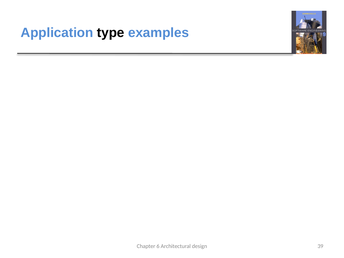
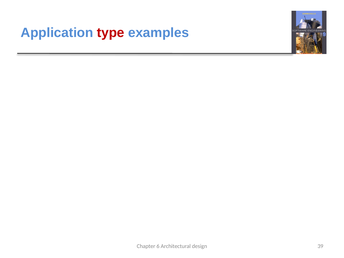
type colour: black -> red
